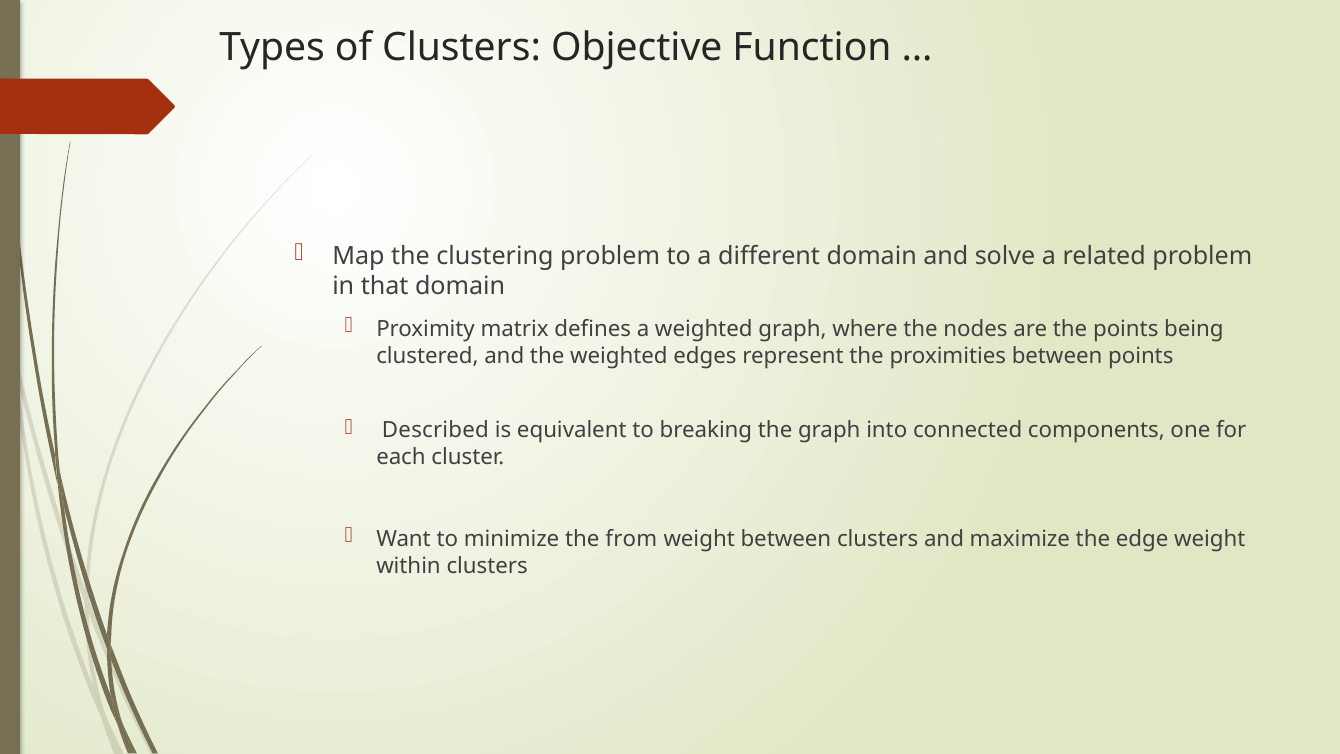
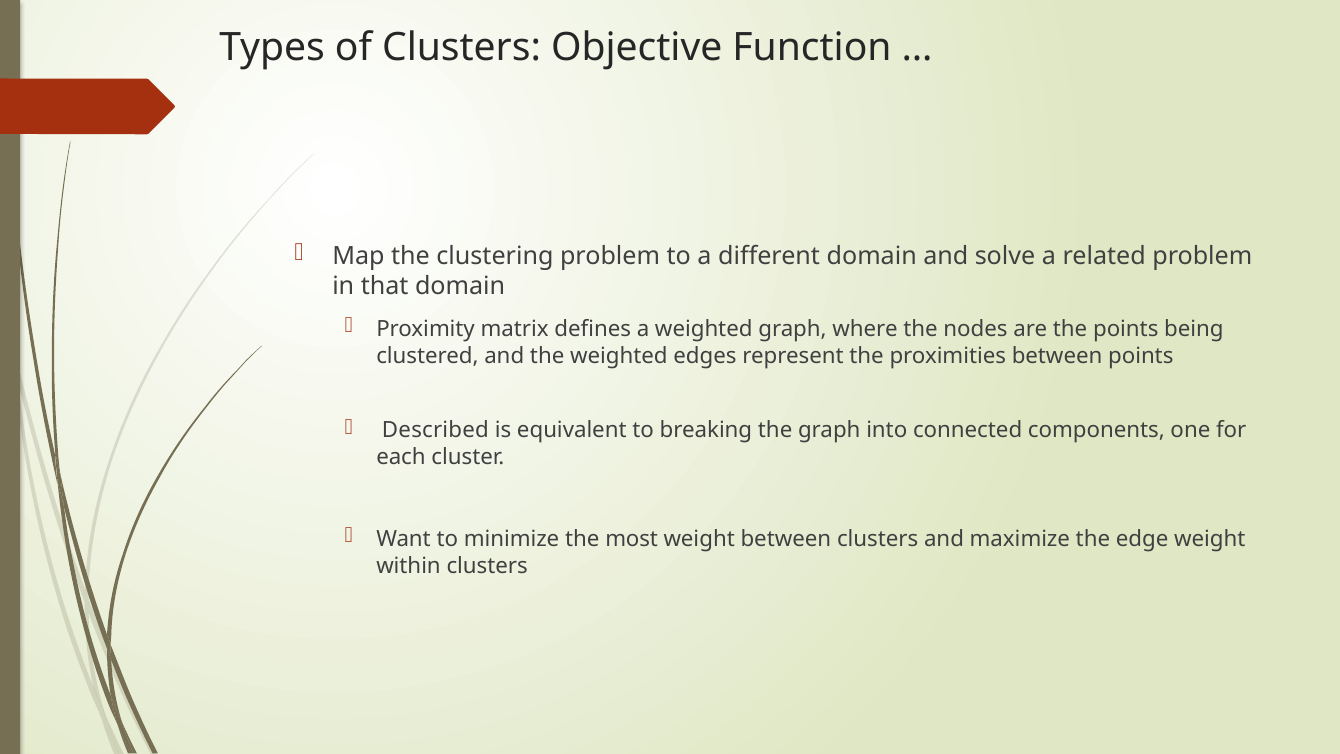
from: from -> most
